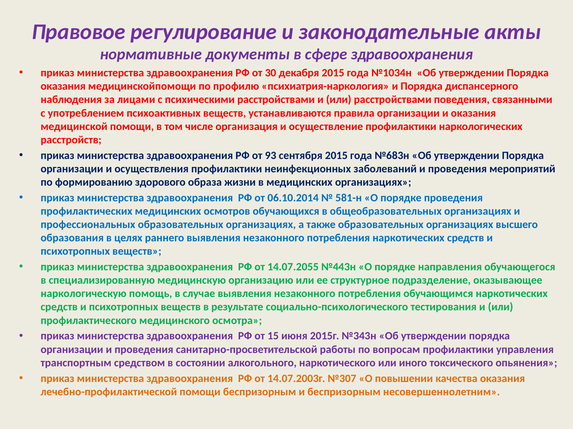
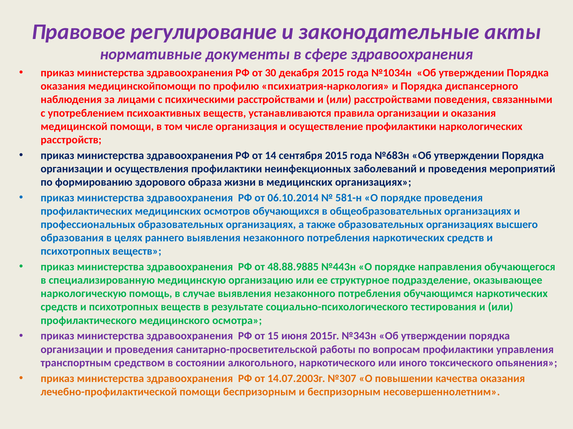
93: 93 -> 14
14.07.2055: 14.07.2055 -> 48.88.9885
